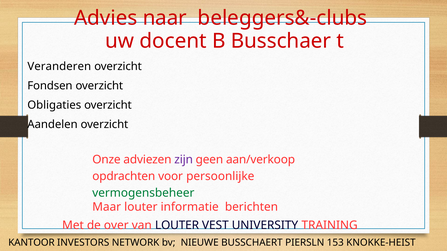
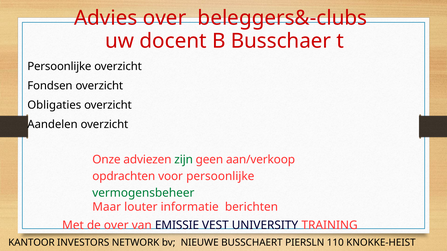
Advies naar: naar -> over
Veranderen at (59, 67): Veranderen -> Persoonlijke
zijn colour: purple -> green
van LOUTER: LOUTER -> EMISSIE
153: 153 -> 110
